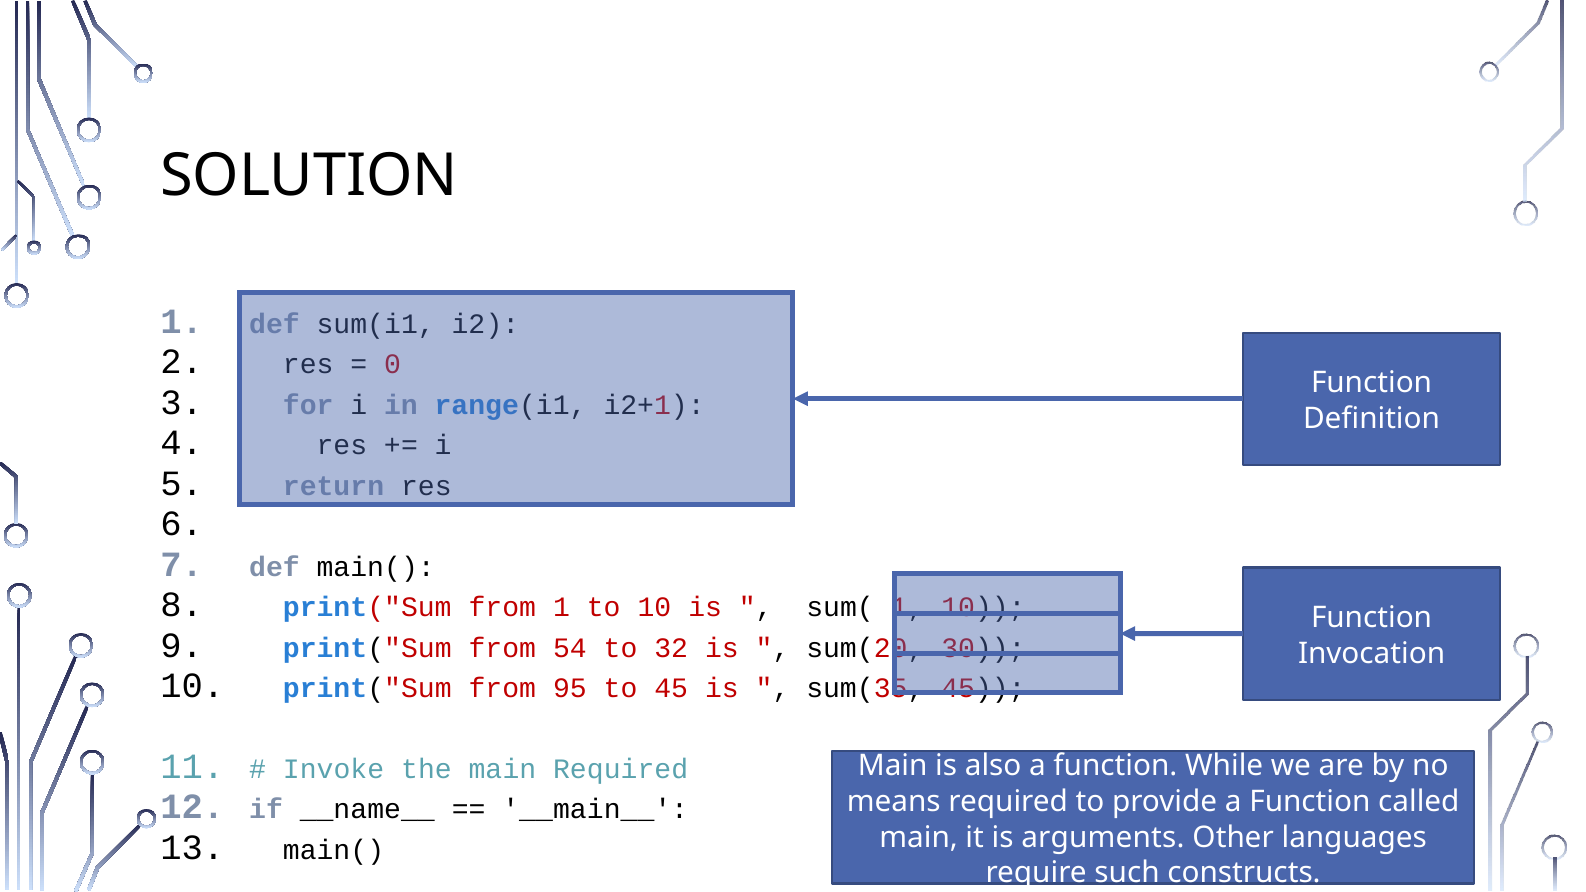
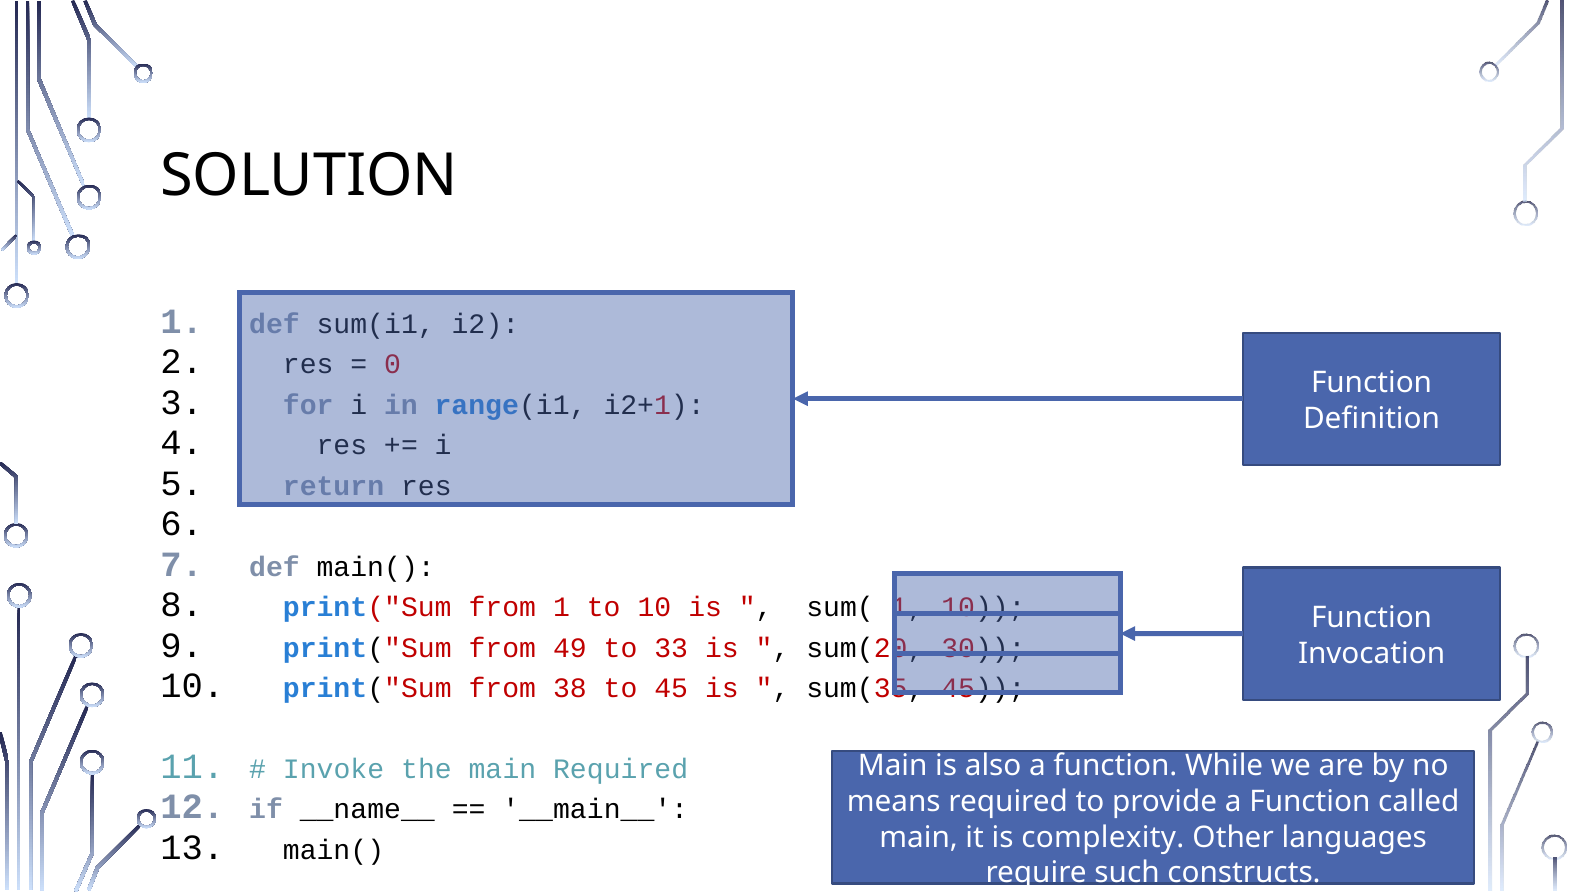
54: 54 -> 49
32: 32 -> 33
95: 95 -> 38
arguments: arguments -> complexity
